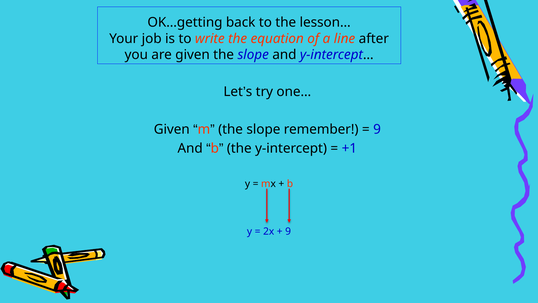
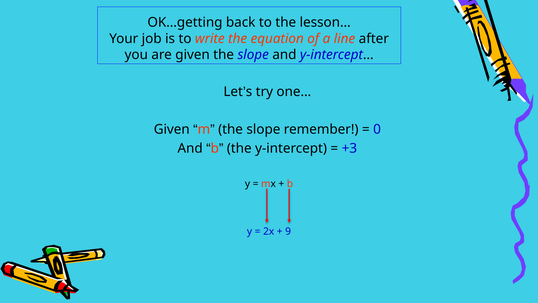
9 at (377, 129): 9 -> 0
+1: +1 -> +3
